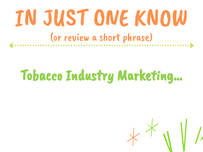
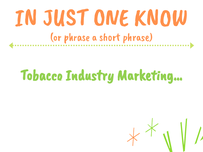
or review: review -> phrase
